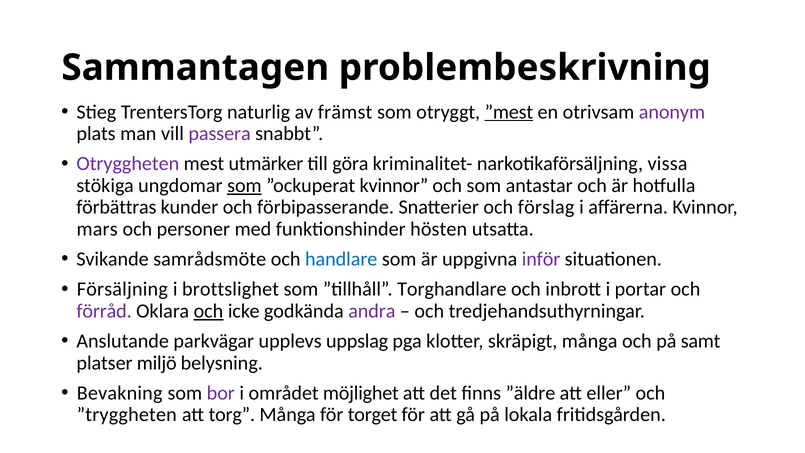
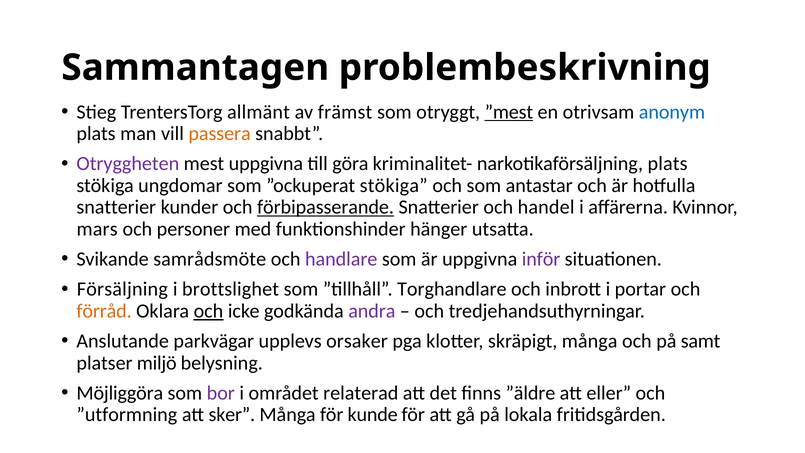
naturlig: naturlig -> allmänt
anonym colour: purple -> blue
passera colour: purple -> orange
mest utmärker: utmärker -> uppgivna
narkotikaförsäljning vissa: vissa -> plats
som at (244, 185) underline: present -> none
”ockuperat kvinnor: kvinnor -> stökiga
förbättras at (116, 207): förbättras -> snatterier
förbipasserande underline: none -> present
förslag: förslag -> handel
hösten: hösten -> hänger
handlare colour: blue -> purple
förråd colour: purple -> orange
uppslag: uppslag -> orsaker
Bevakning: Bevakning -> Möjliggöra
möjlighet: möjlighet -> relaterad
”tryggheten: ”tryggheten -> ”utformning
torg: torg -> sker
torget: torget -> kunde
